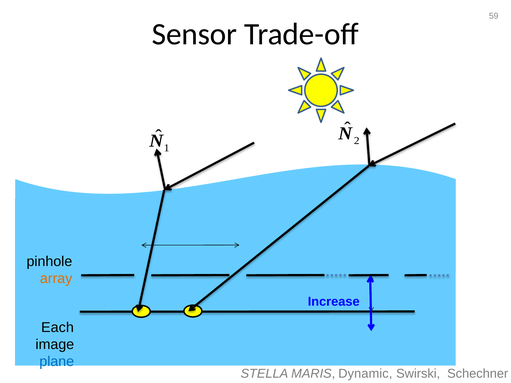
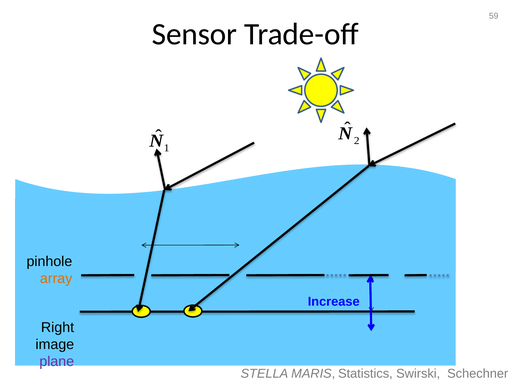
Each: Each -> Right
plane colour: blue -> purple
Dynamic: Dynamic -> Statistics
